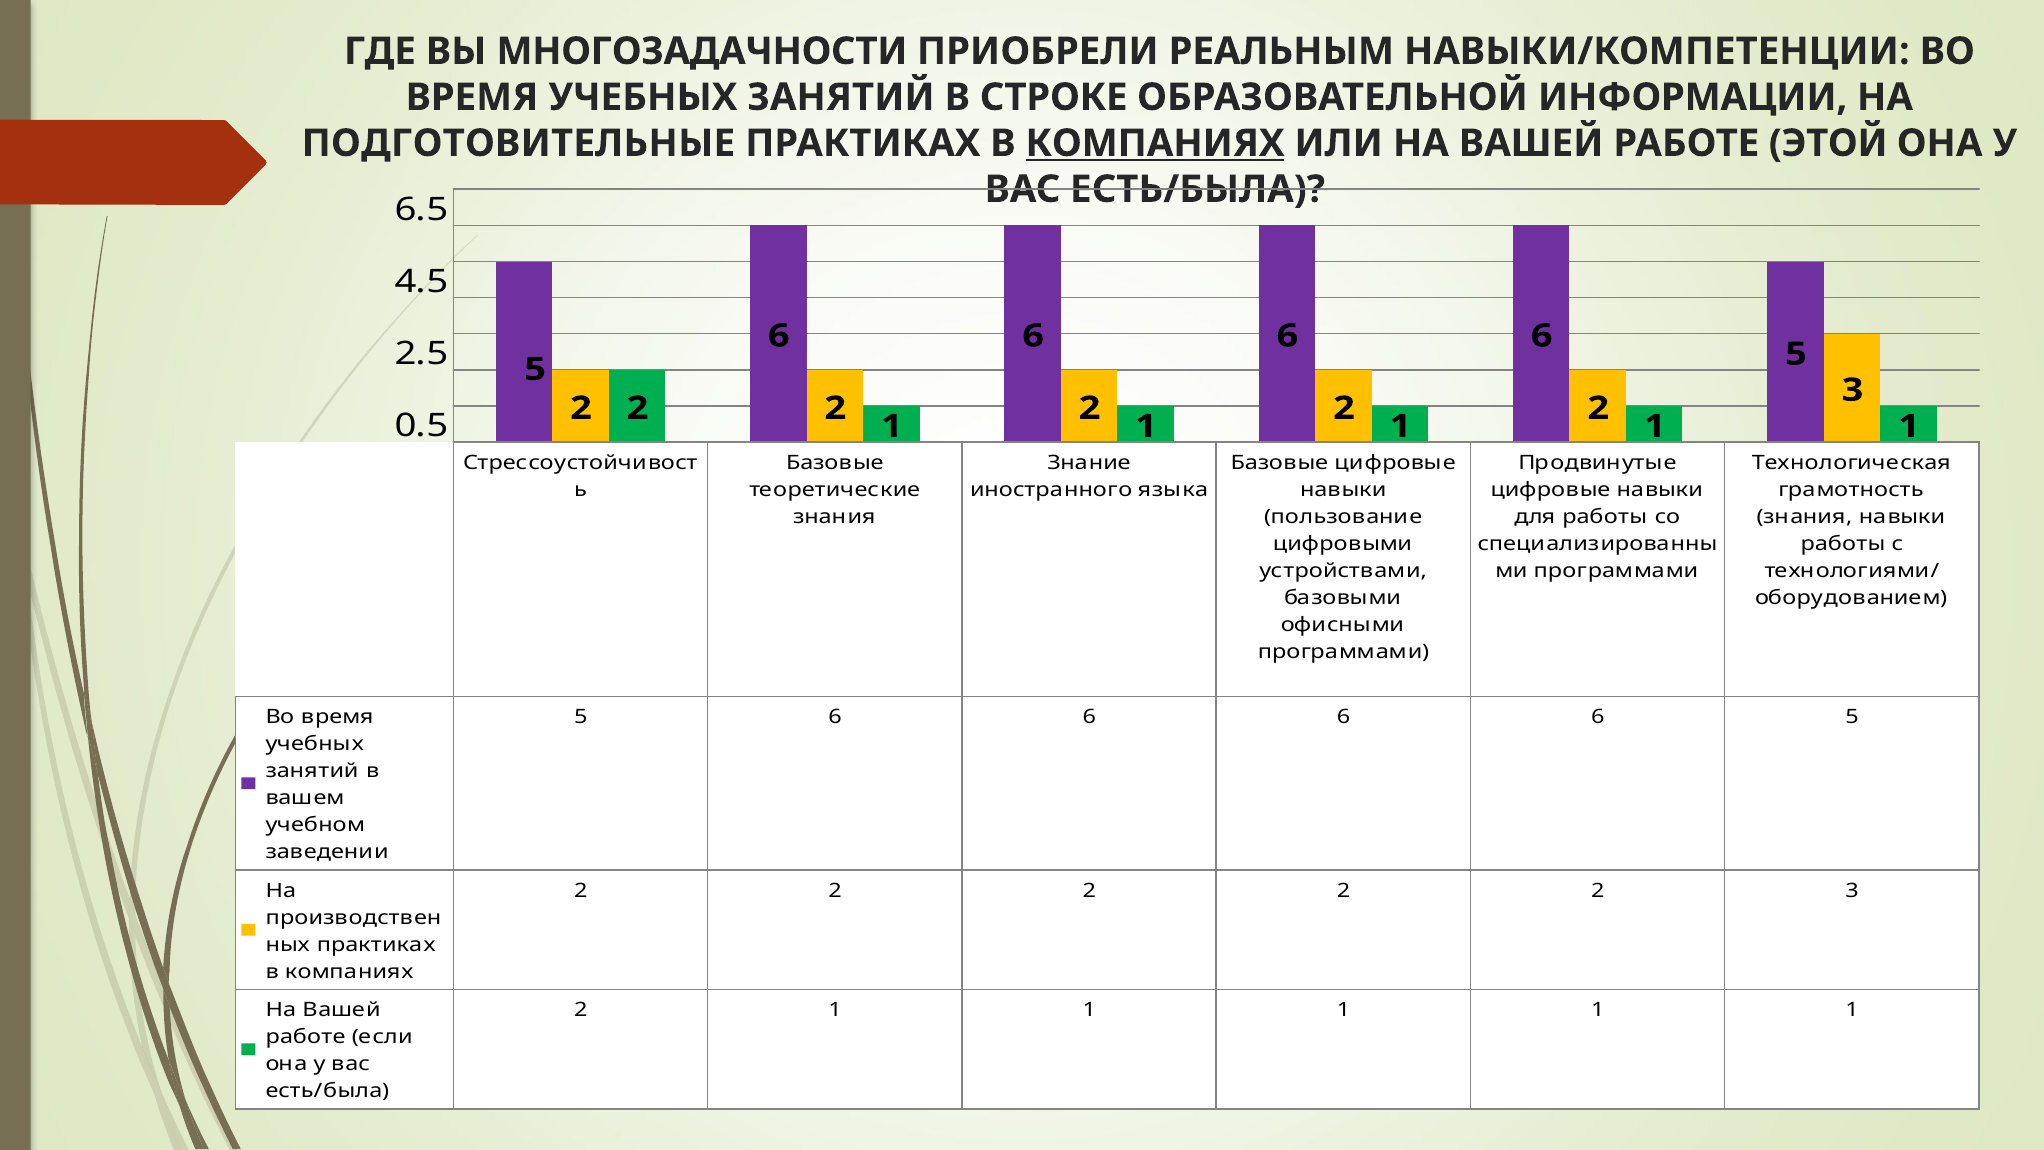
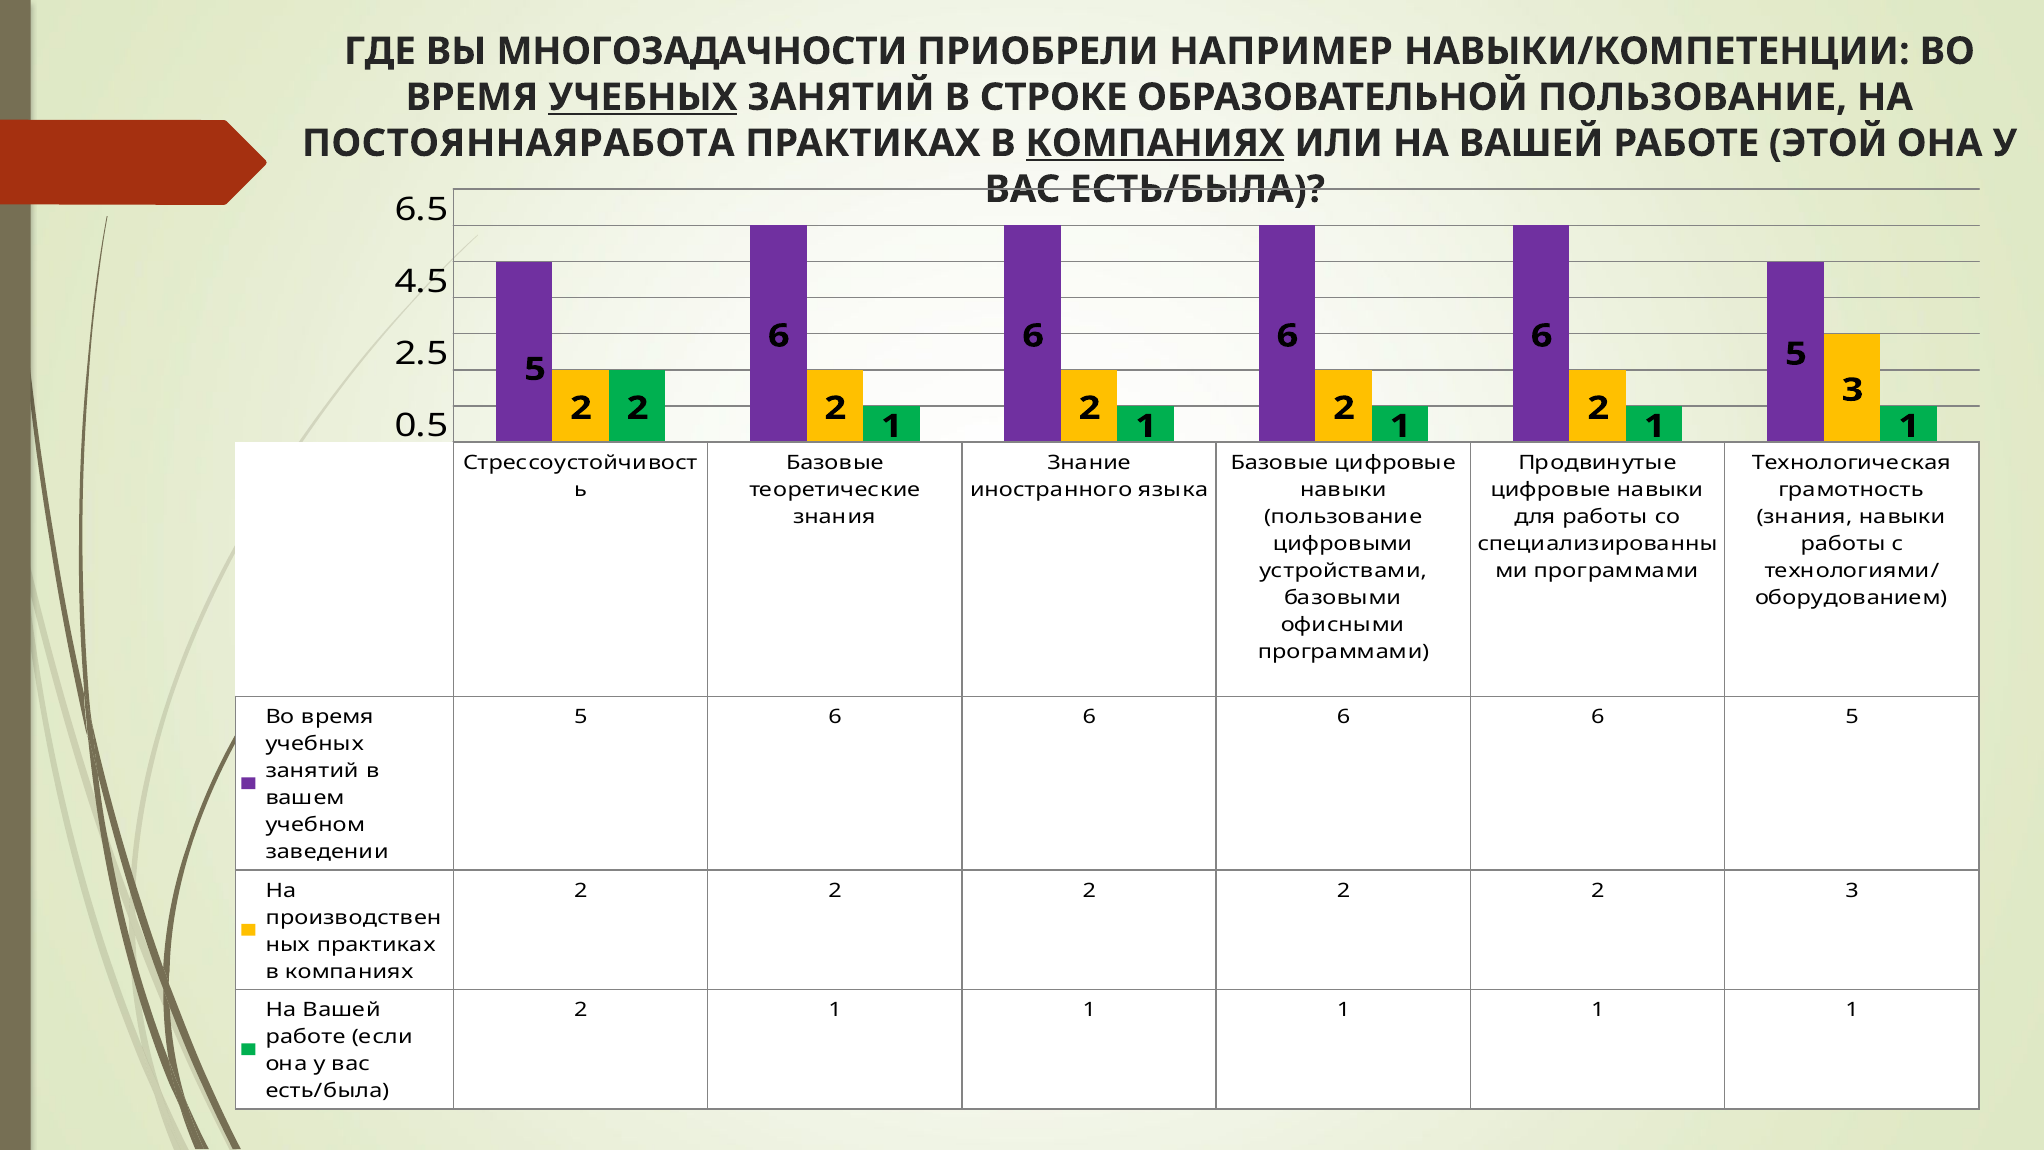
РЕАЛЬНЫМ: РЕАЛЬНЫМ -> НАПРИМЕР
УЧЕБНЫХ at (643, 97) underline: none -> present
ОБРАЗОВАТЕЛЬНОЙ ИНФОРМАЦИИ: ИНФОРМАЦИИ -> ПОЛЬЗОВАНИЕ
ПОДГОТОВИТЕЛЬНЫЕ: ПОДГОТОВИТЕЛЬНЫЕ -> ПОСТОЯННАЯРАБОТА
